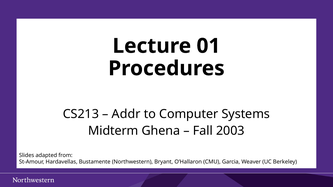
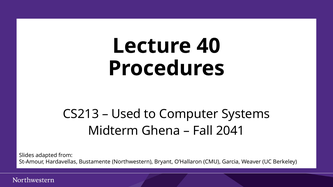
01: 01 -> 40
Addr: Addr -> Used
2003: 2003 -> 2041
